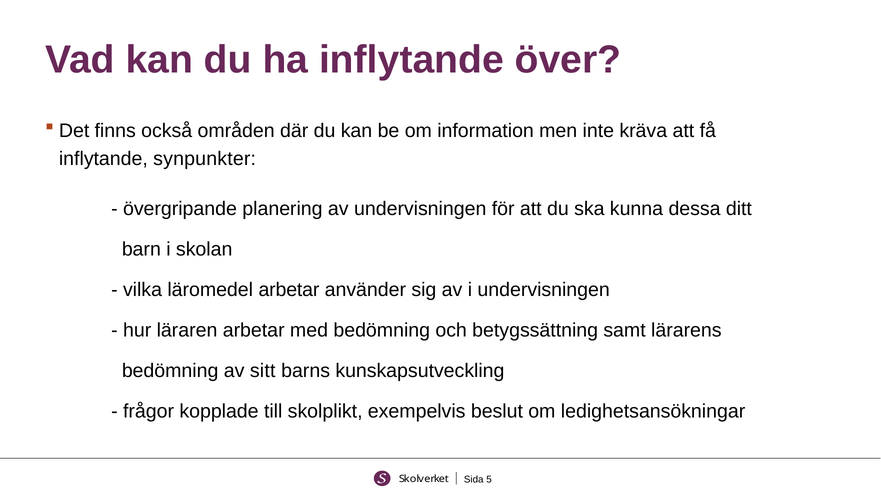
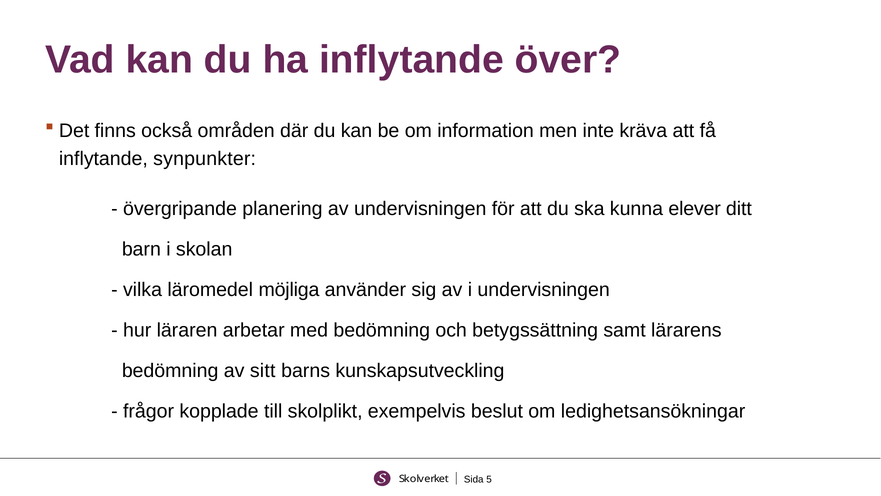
dessa: dessa -> elever
läromedel arbetar: arbetar -> möjliga
